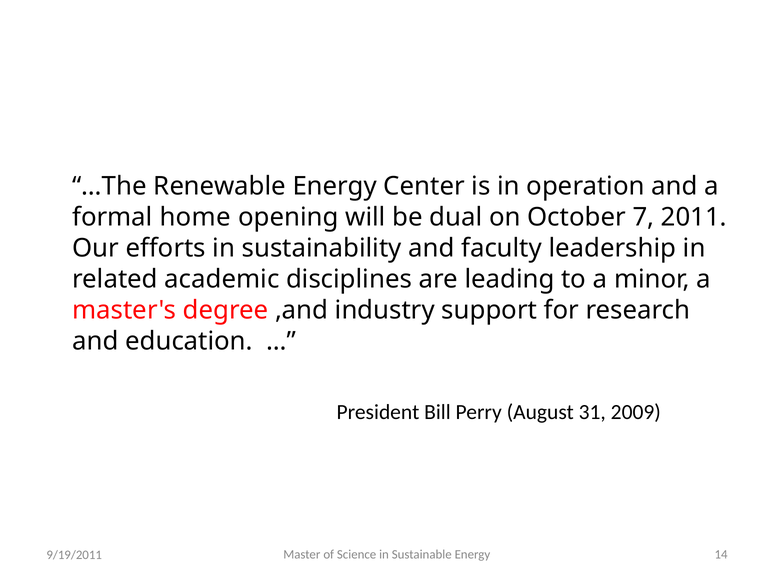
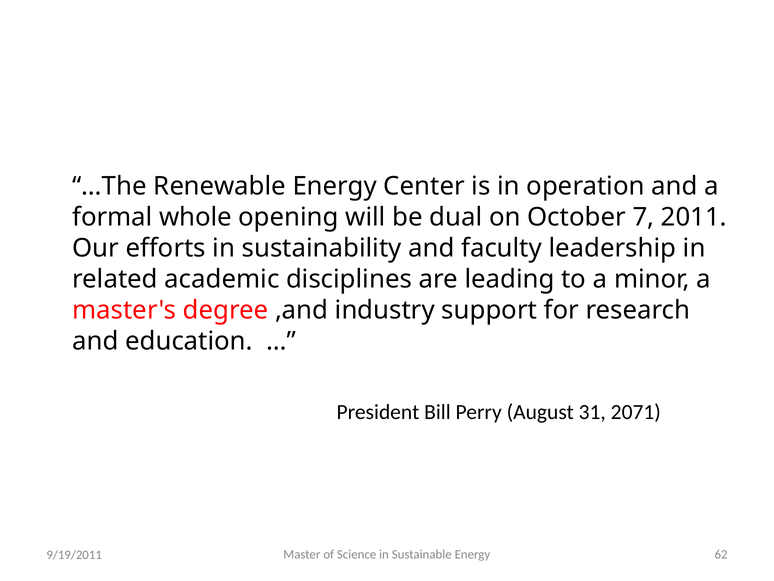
home: home -> whole
2009: 2009 -> 2071
14: 14 -> 62
